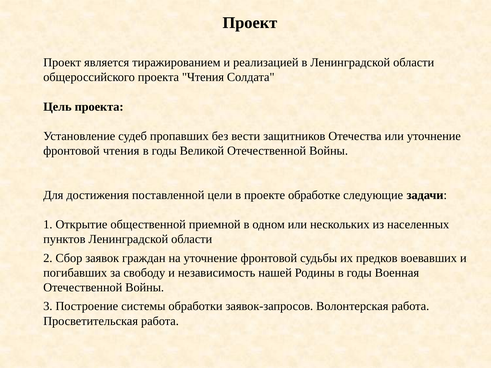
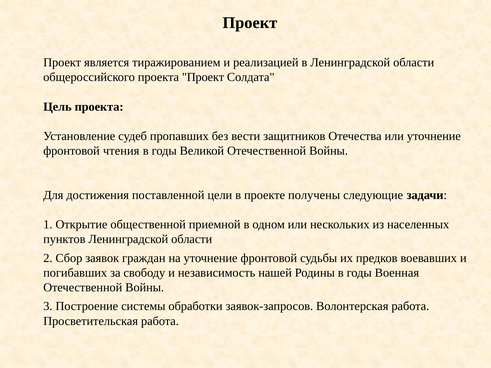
проекта Чтения: Чтения -> Проект
обработке: обработке -> получены
